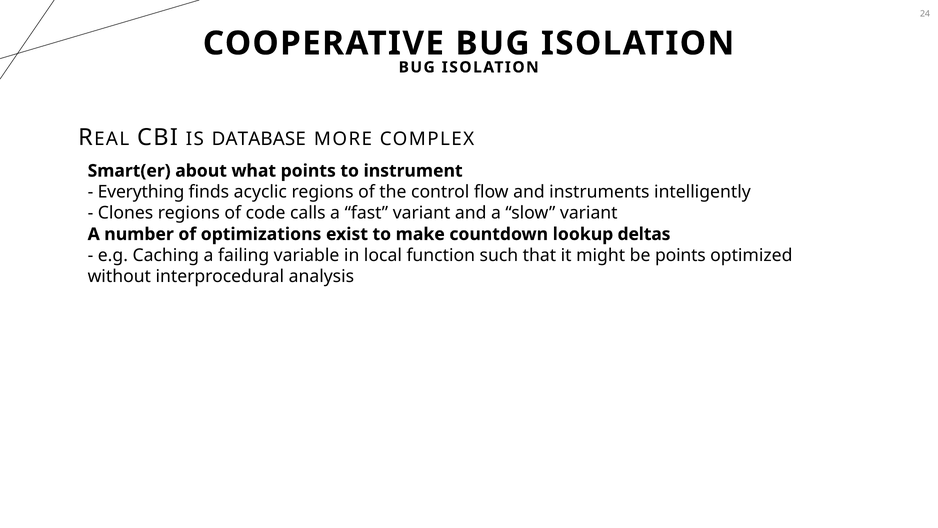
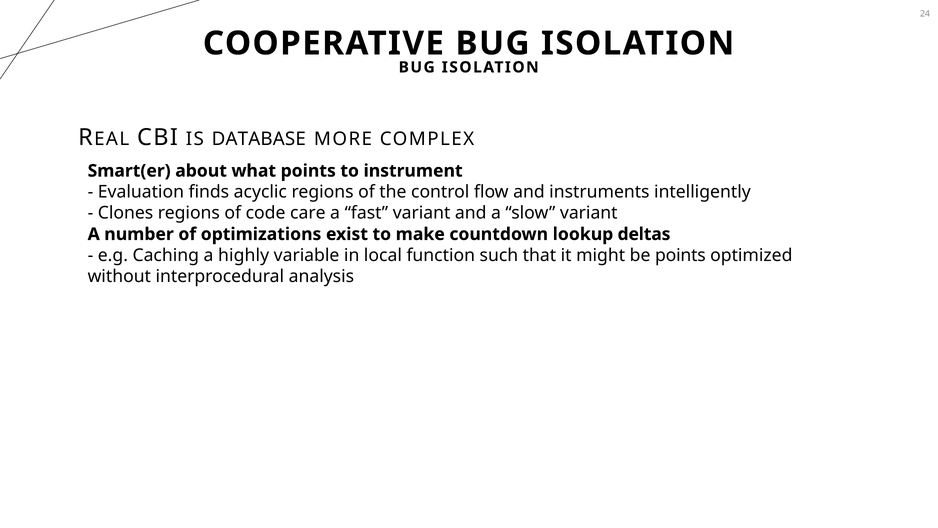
Everything: Everything -> Evaluation
calls: calls -> care
failing: failing -> highly
